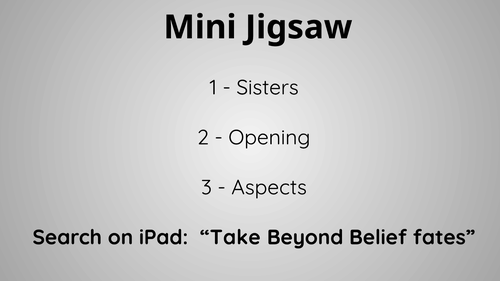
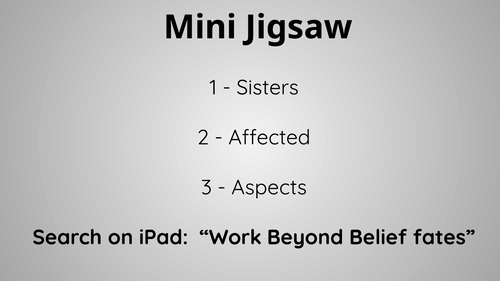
Opening: Opening -> Affected
Take: Take -> Work
